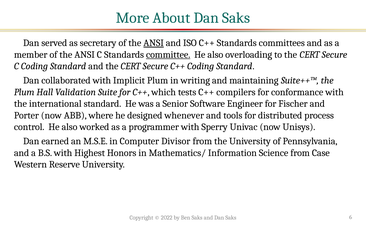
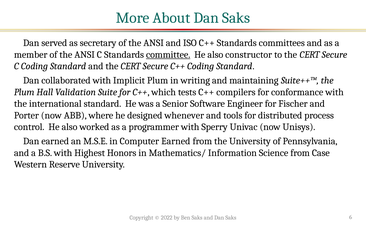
ANSI at (154, 43) underline: present -> none
overloading: overloading -> constructor
Computer Divisor: Divisor -> Earned
